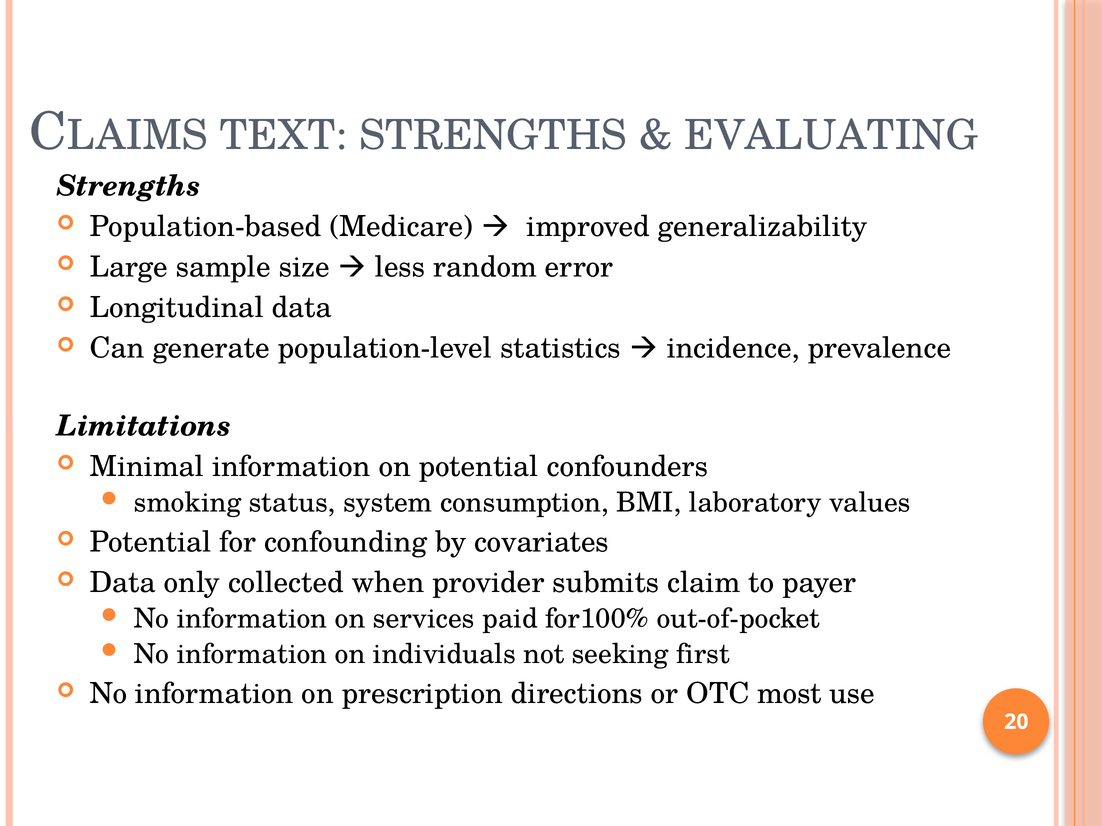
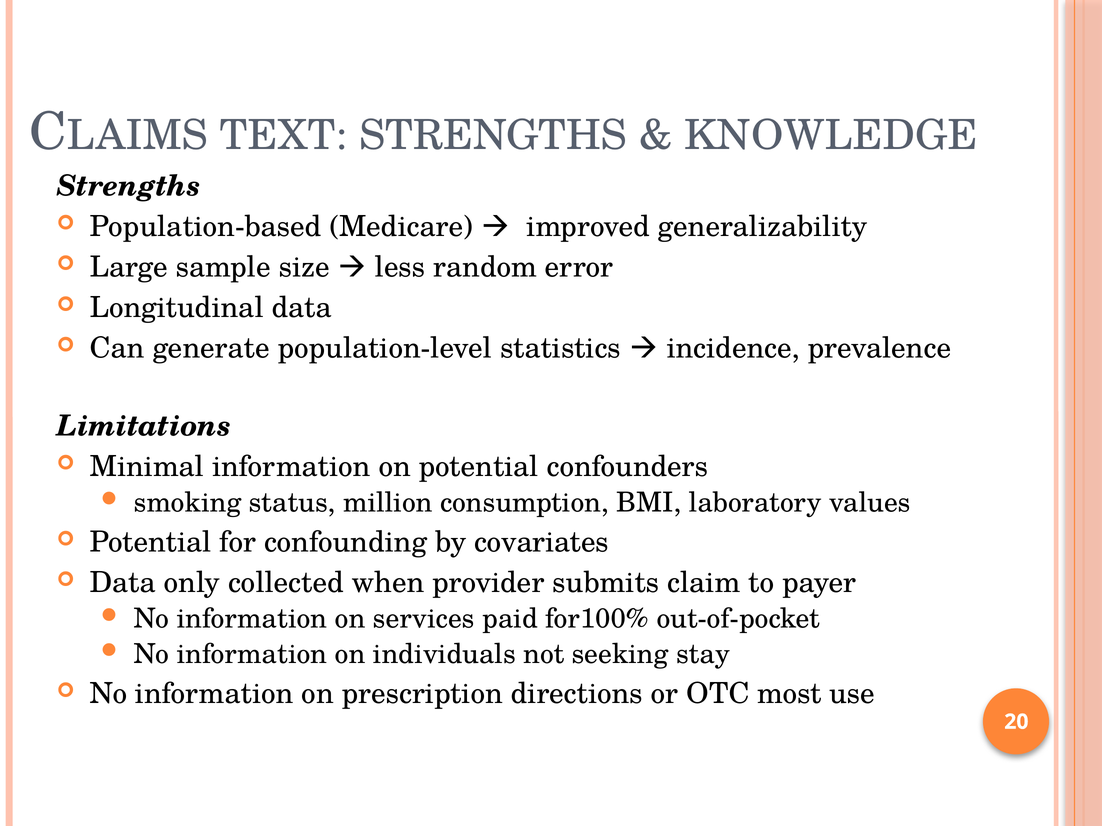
EVALUATING: EVALUATING -> KNOWLEDGE
system: system -> million
first: first -> stay
